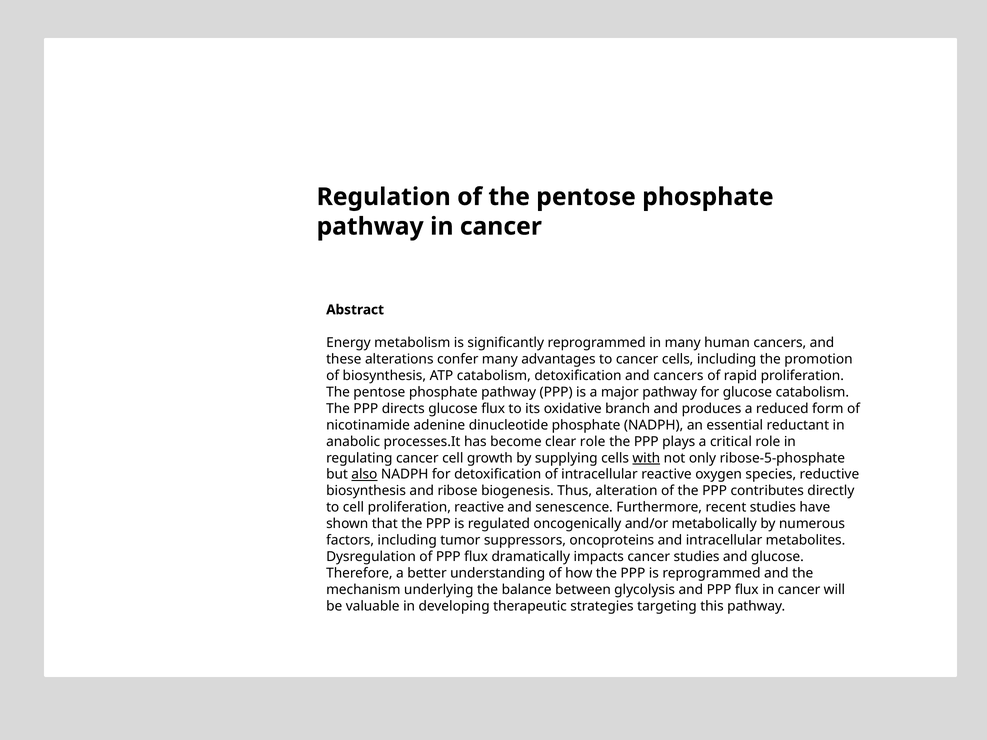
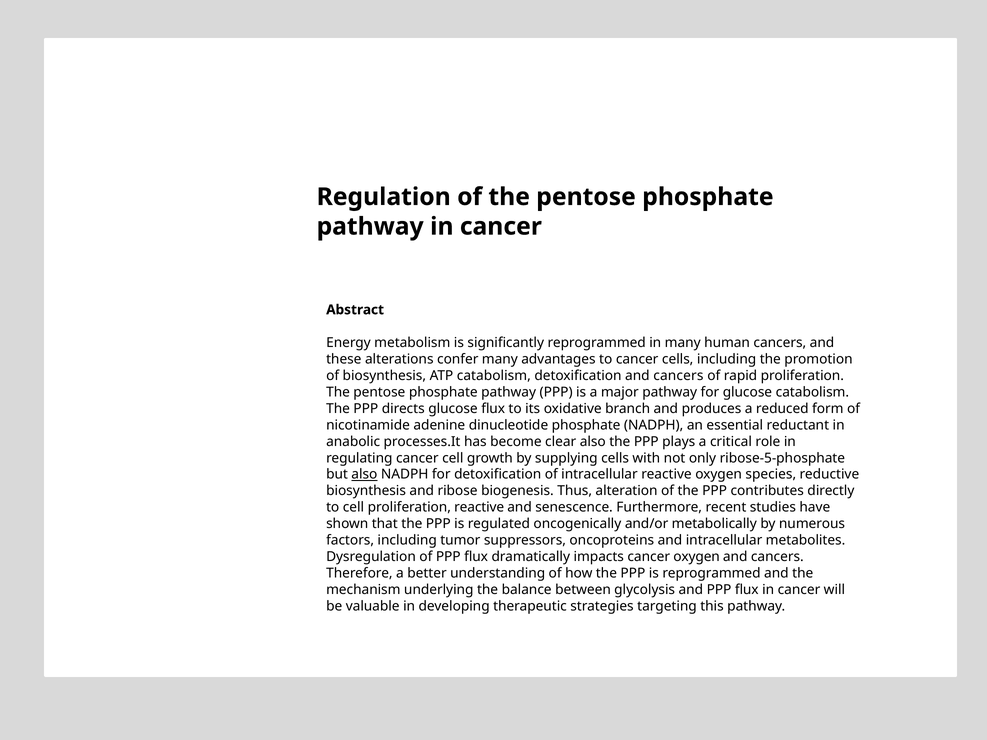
clear role: role -> also
with underline: present -> none
cancer studies: studies -> oxygen
glucose at (777, 557): glucose -> cancers
